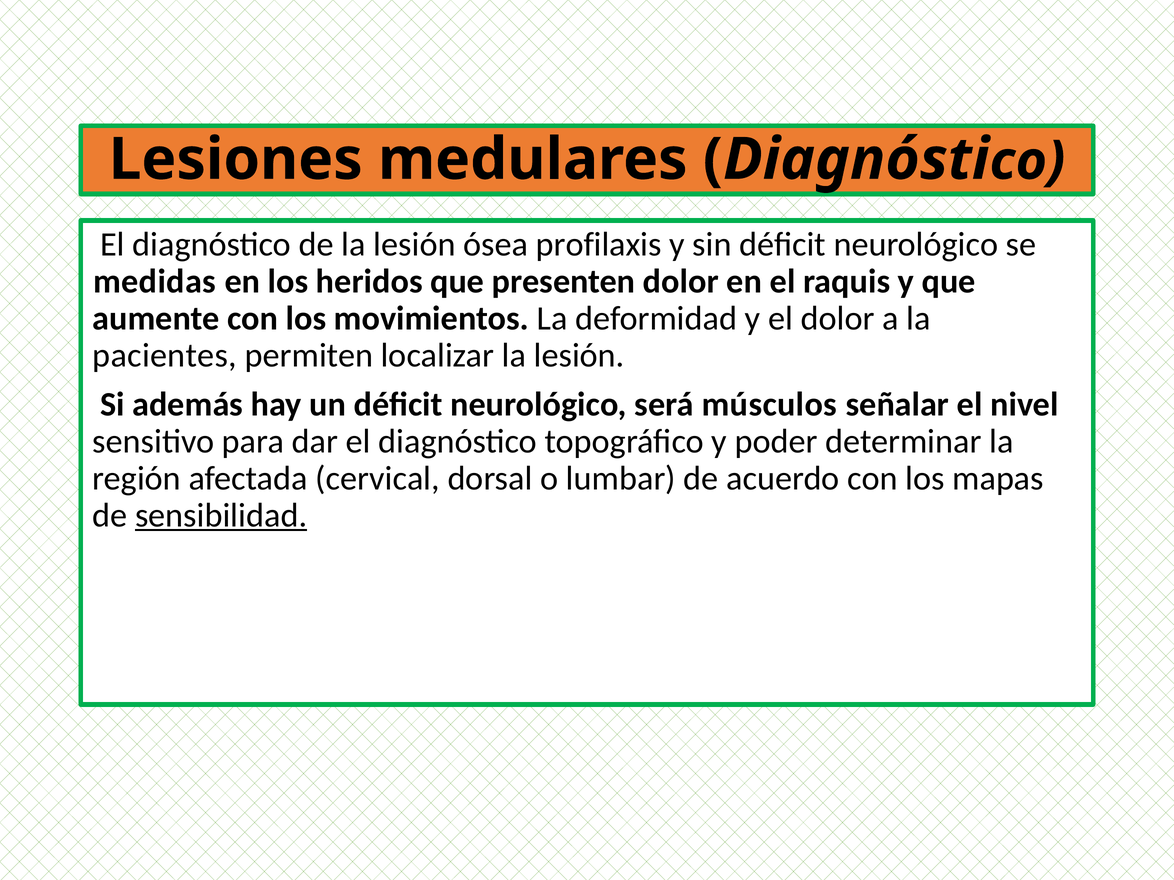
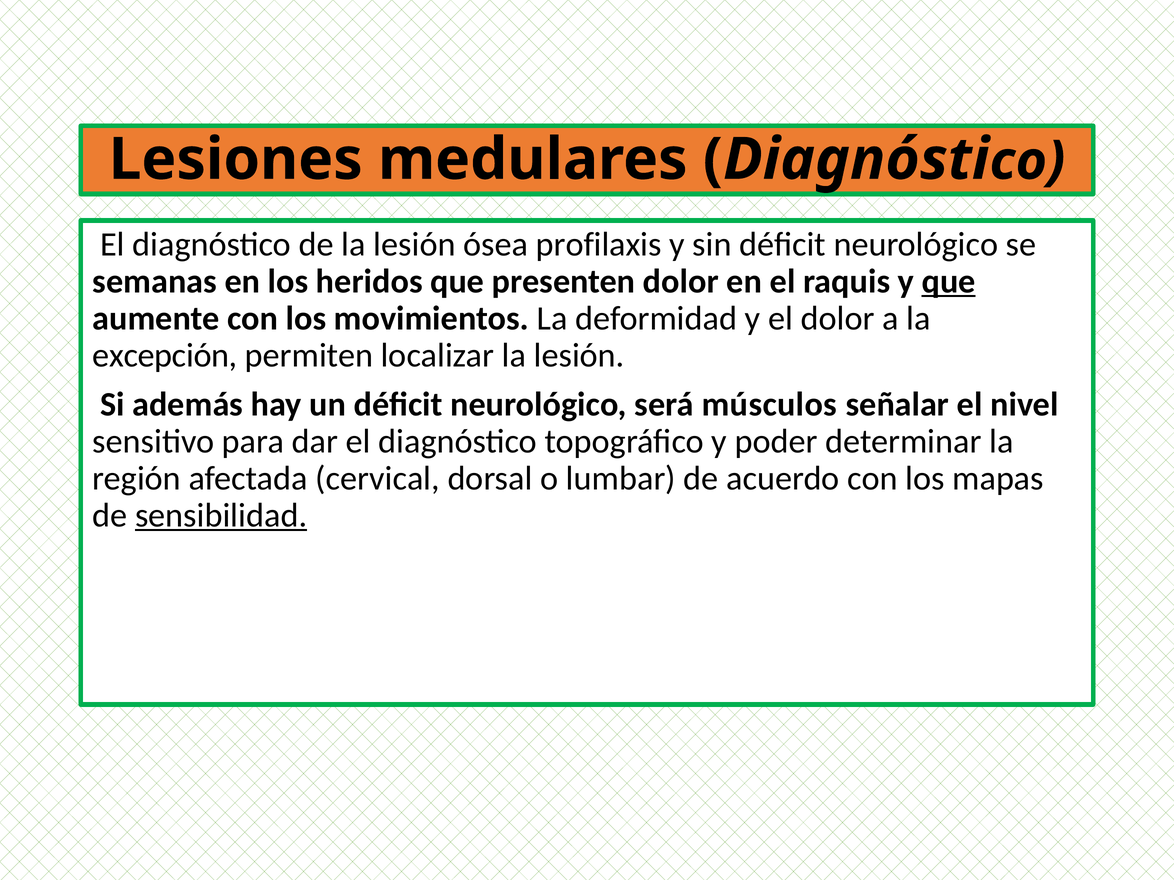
medidas: medidas -> semanas
que at (949, 282) underline: none -> present
pacientes: pacientes -> excepción
